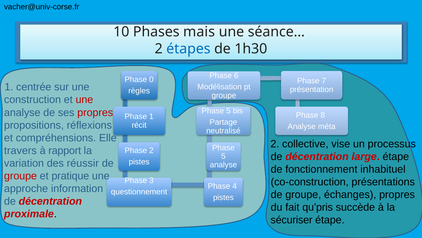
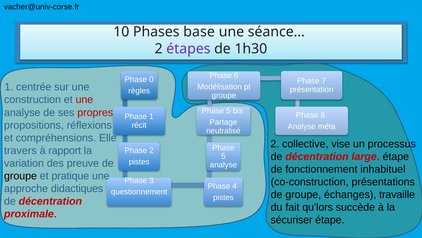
mais: mais -> base
étapes colour: blue -> purple
réussir: réussir -> preuve
groupe at (20, 176) colour: red -> black
information: information -> didactiques
échanges propres: propres -> travaille
qu’pris: qu’pris -> qu’lors
